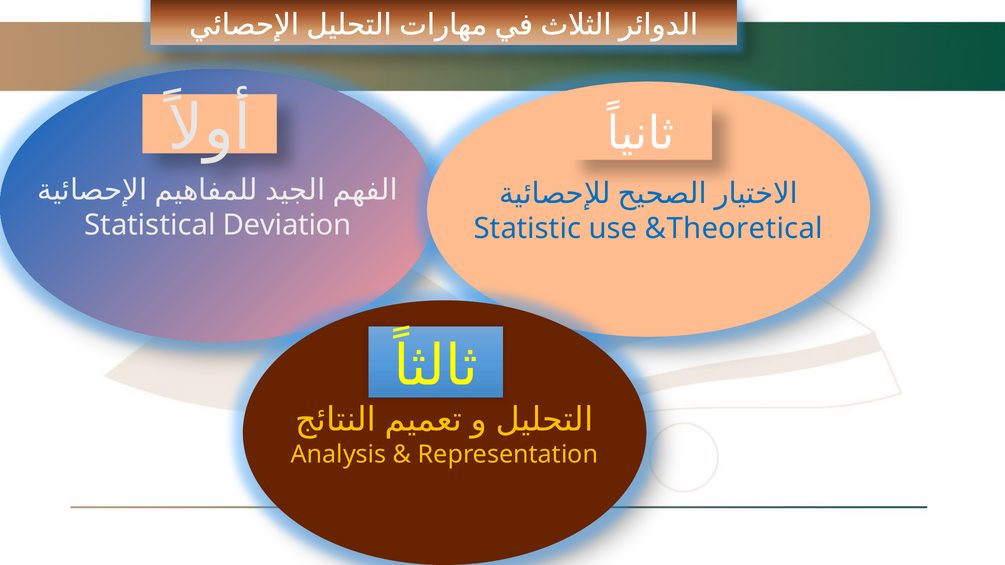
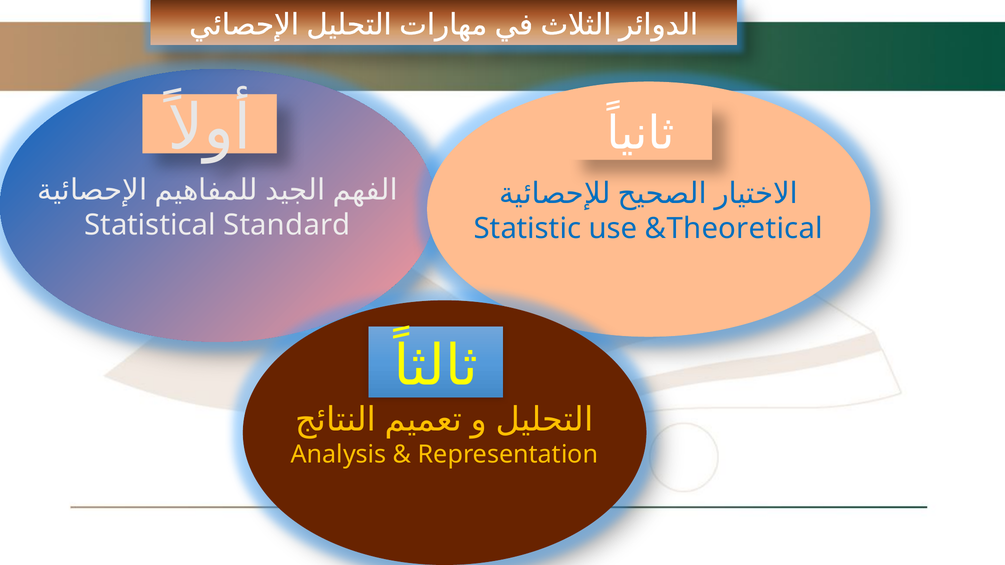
Deviation: Deviation -> Standard
